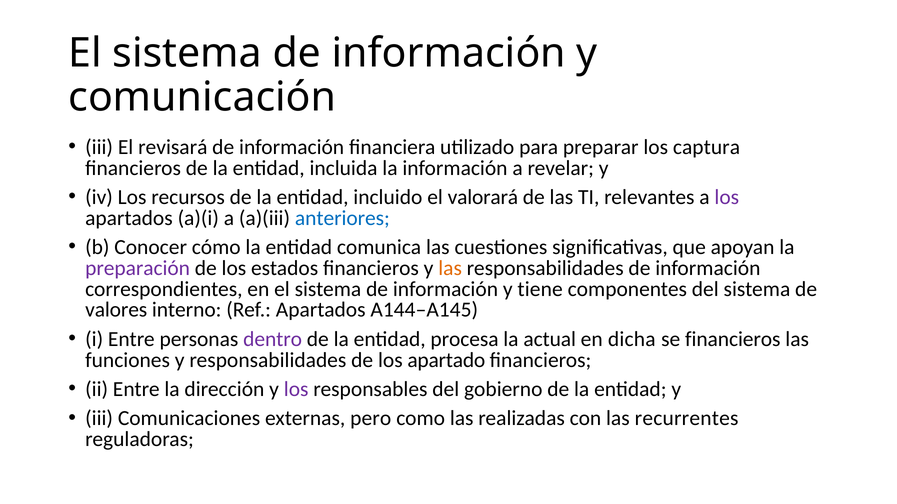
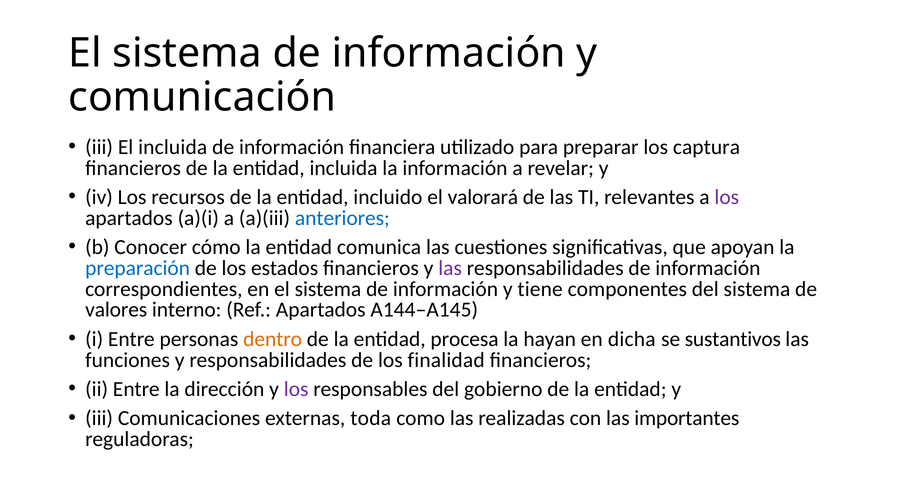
El revisará: revisará -> incluida
preparación colour: purple -> blue
las at (450, 268) colour: orange -> purple
dentro colour: purple -> orange
actual: actual -> hayan
se financieros: financieros -> sustantivos
apartado: apartado -> finalidad
pero: pero -> toda
recurrentes: recurrentes -> importantes
